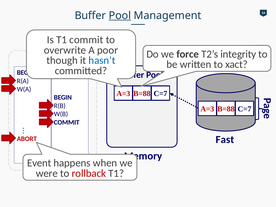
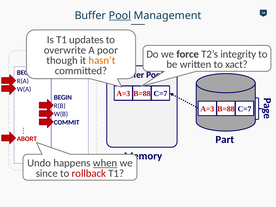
commit at (86, 40): commit -> updates
hasn’t colour: blue -> orange
Fast: Fast -> Part
Event: Event -> Undo
when underline: none -> present
were: were -> since
